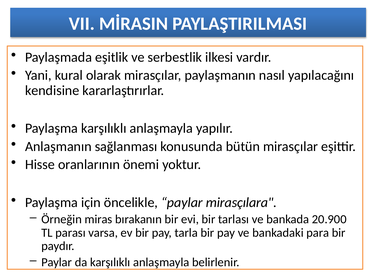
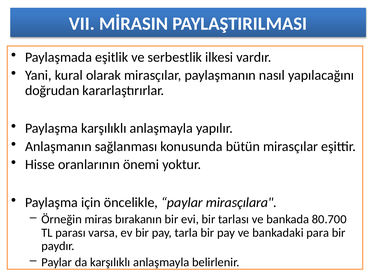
kendisine: kendisine -> doğrudan
20.900: 20.900 -> 80.700
